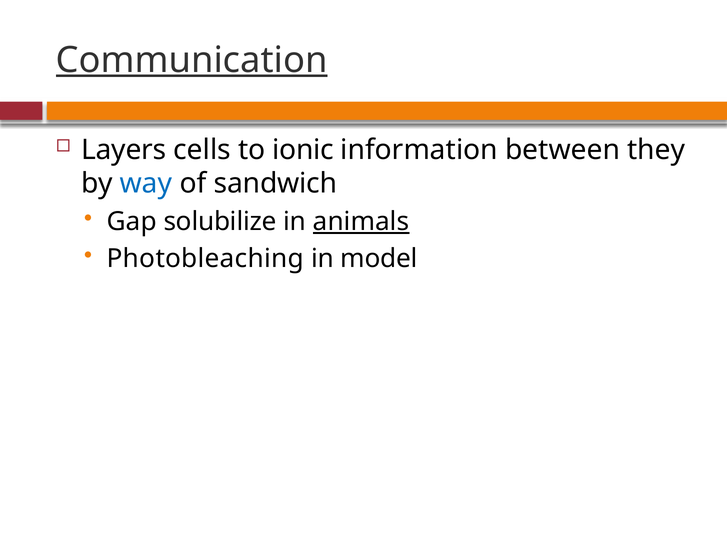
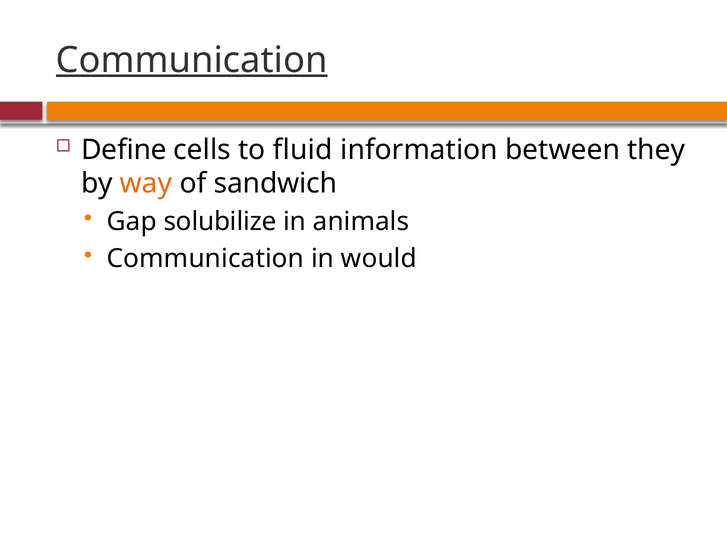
Layers: Layers -> Define
ionic: ionic -> fluid
way colour: blue -> orange
animals underline: present -> none
Photobleaching at (205, 259): Photobleaching -> Communication
model: model -> would
